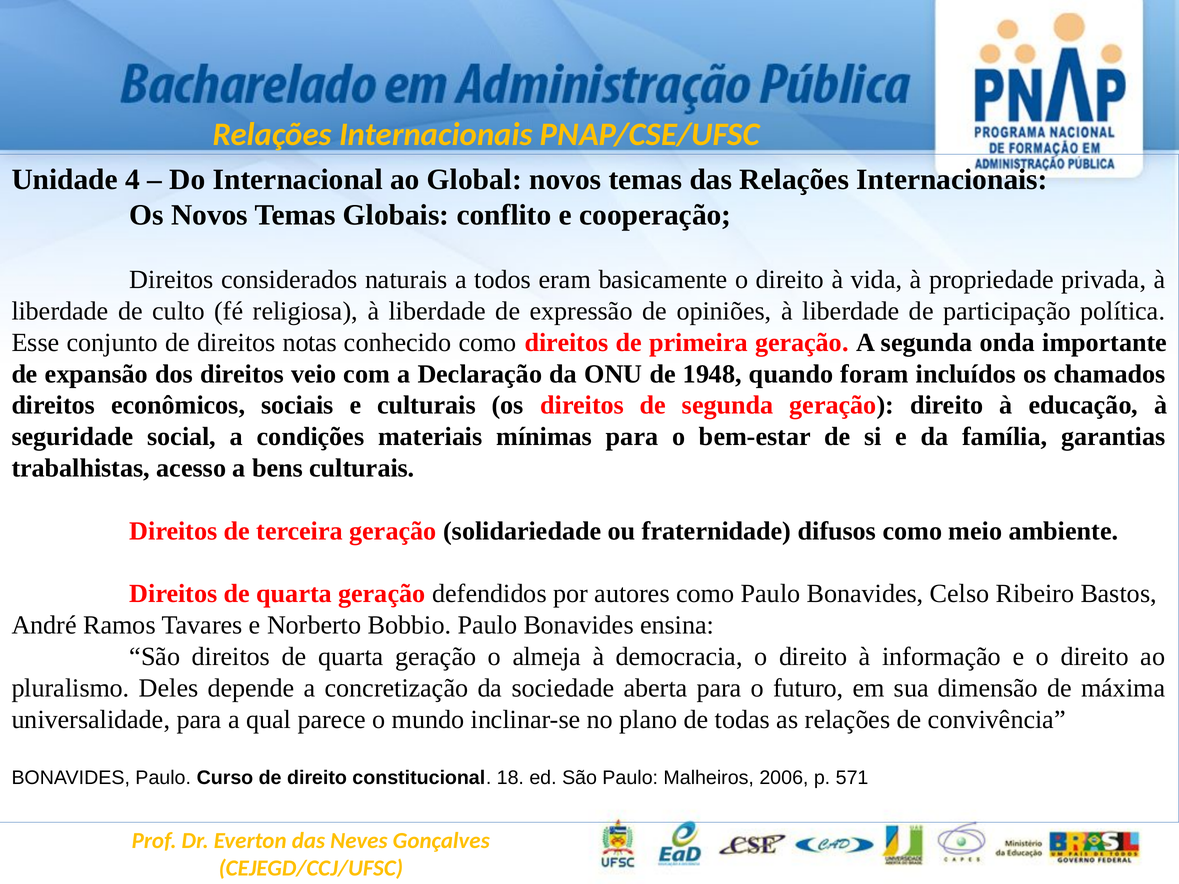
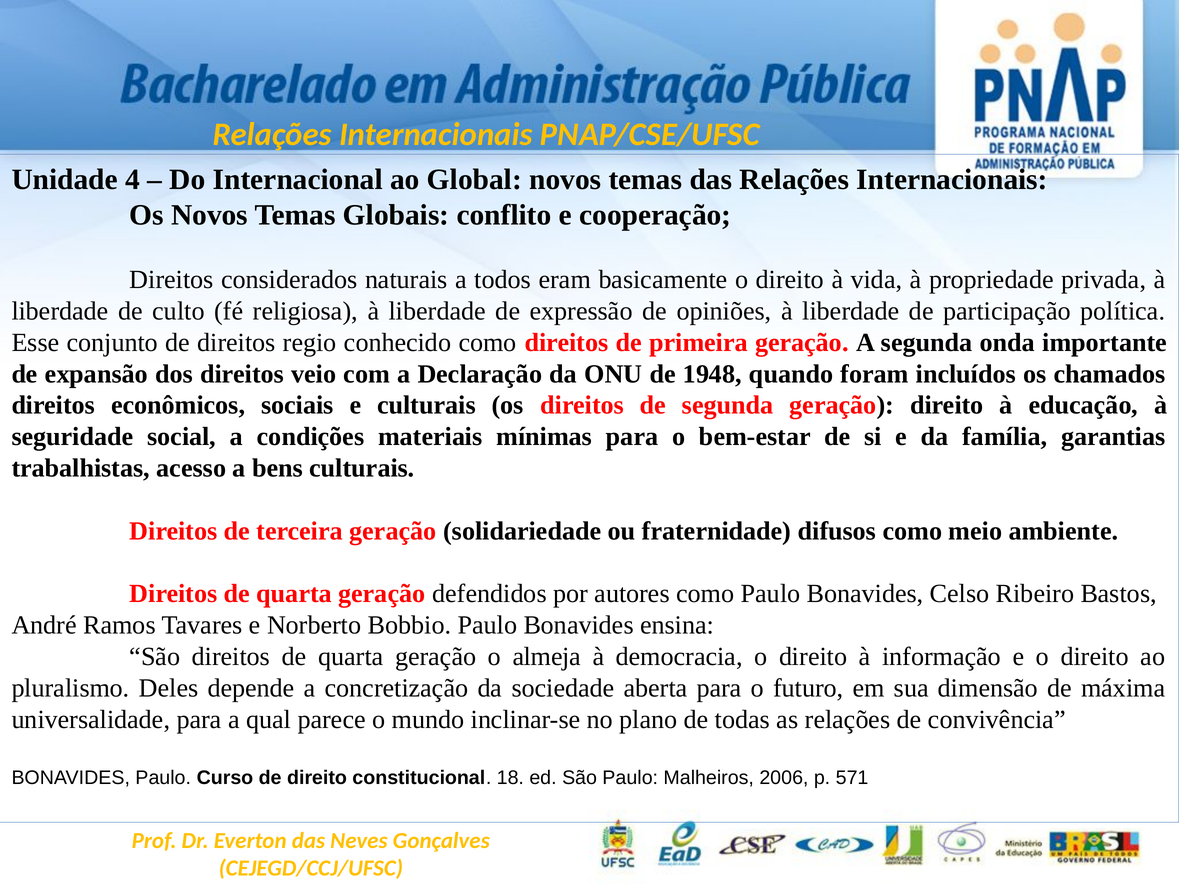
notas: notas -> regio
